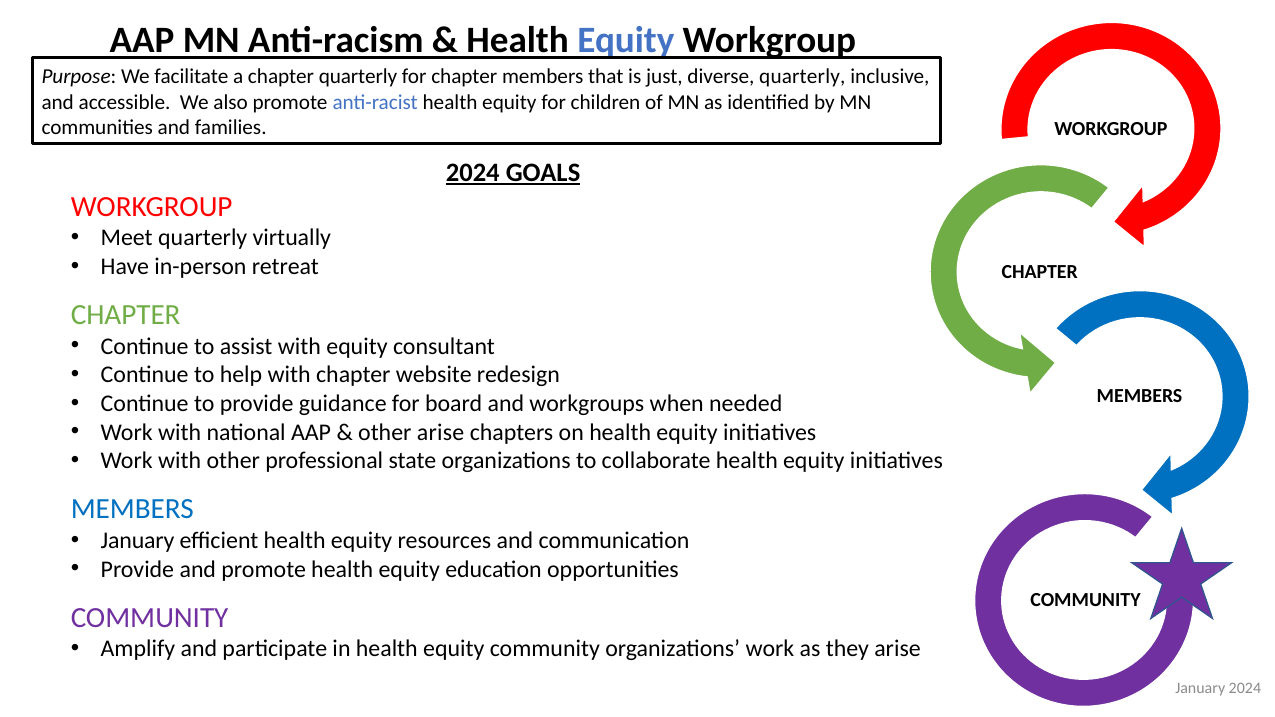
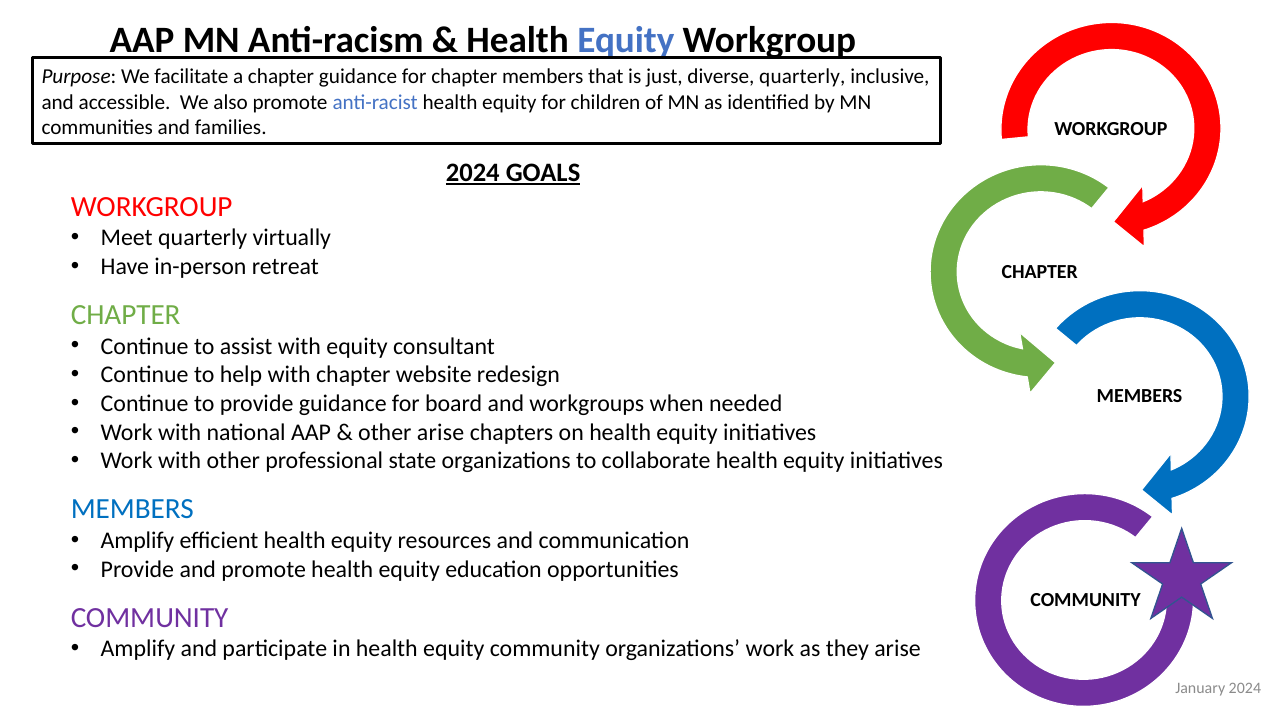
chapter quarterly: quarterly -> guidance
January at (138, 541): January -> Amplify
